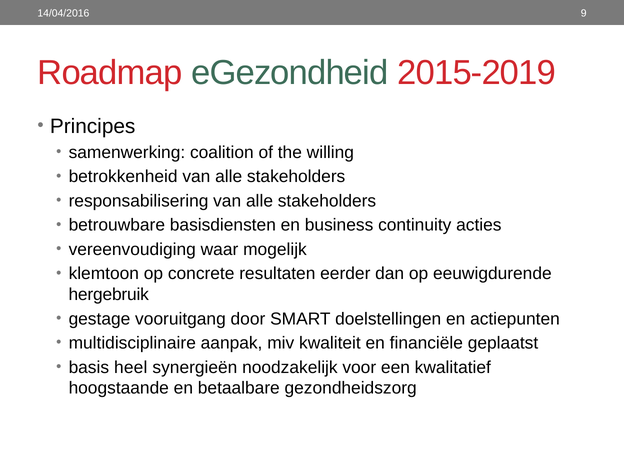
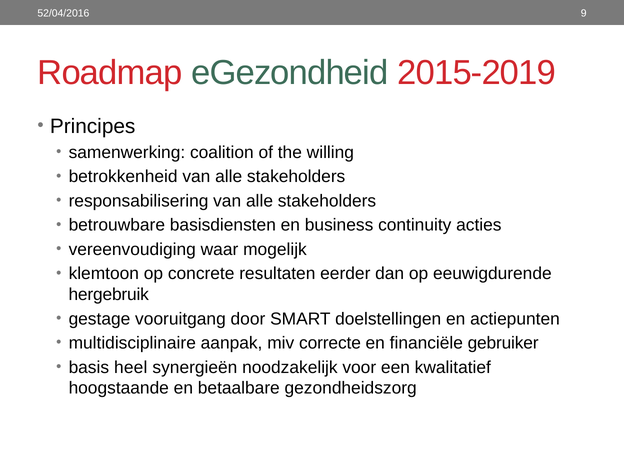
14/04/2016: 14/04/2016 -> 52/04/2016
kwaliteit: kwaliteit -> correcte
geplaatst: geplaatst -> gebruiker
